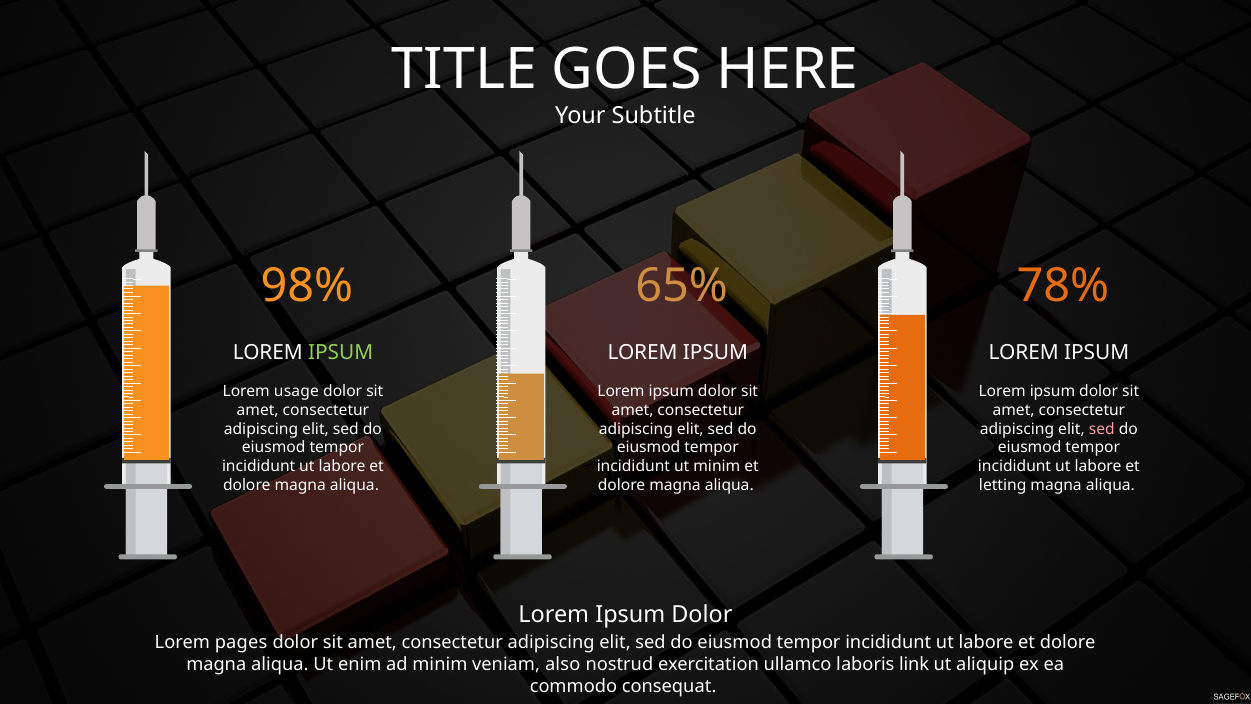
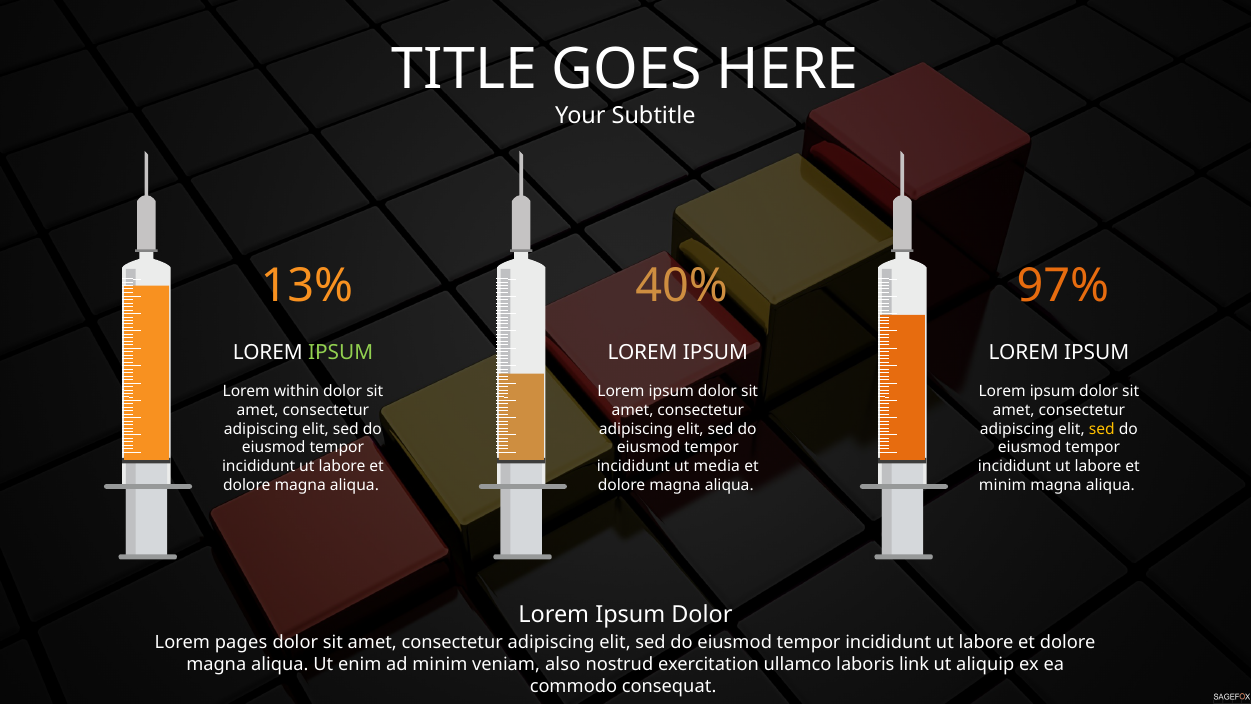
98%: 98% -> 13%
65%: 65% -> 40%
78%: 78% -> 97%
usage: usage -> within
sed at (1102, 429) colour: pink -> yellow
ut minim: minim -> media
letting at (1003, 485): letting -> minim
